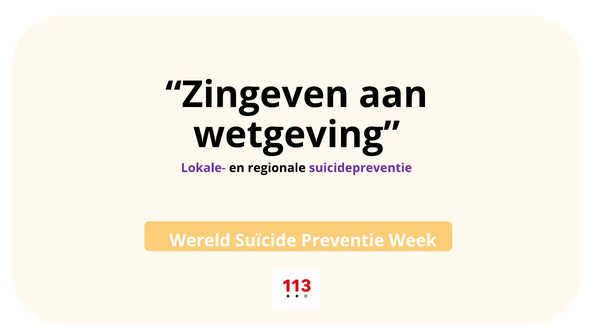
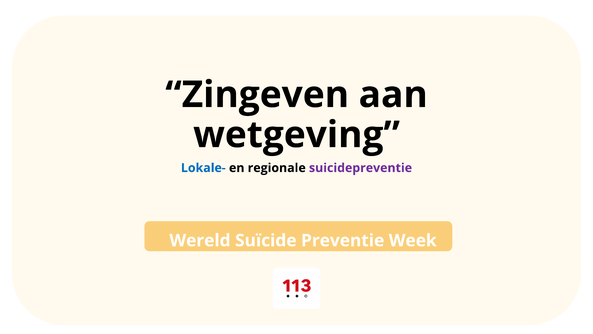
Lokale- colour: purple -> blue
